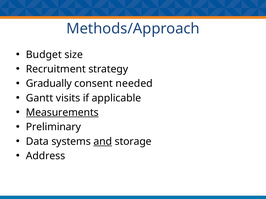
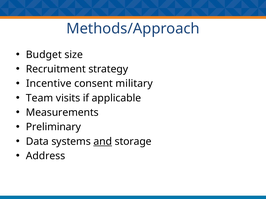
Gradually: Gradually -> Incentive
needed: needed -> military
Gantt: Gantt -> Team
Measurements underline: present -> none
